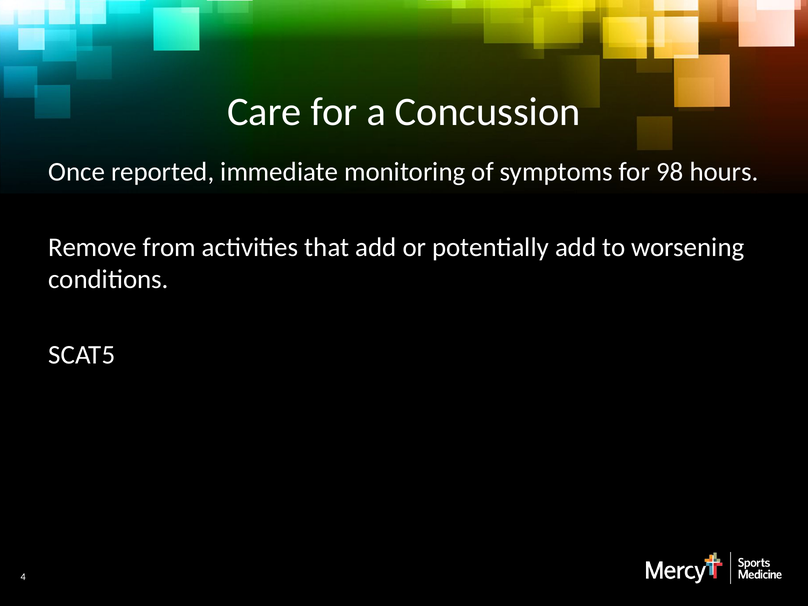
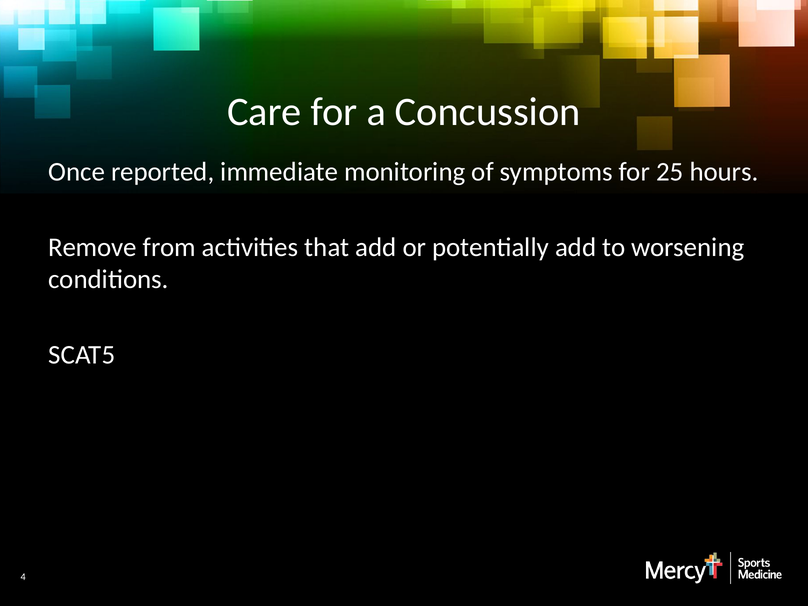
98: 98 -> 25
